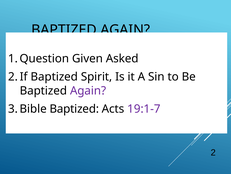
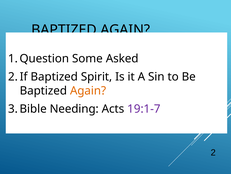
Given: Given -> Some
Again at (88, 90) colour: purple -> orange
Baptized at (74, 108): Baptized -> Needing
